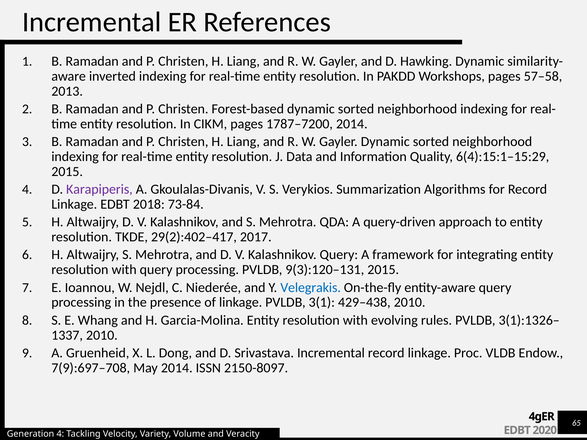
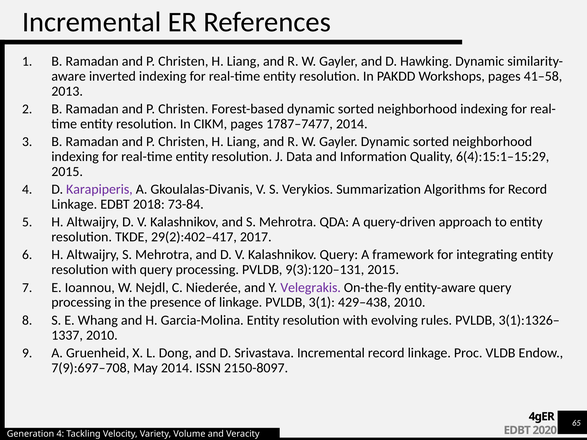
57–58: 57–58 -> 41–58
1787–7200: 1787–7200 -> 1787–7477
Velegrakis colour: blue -> purple
